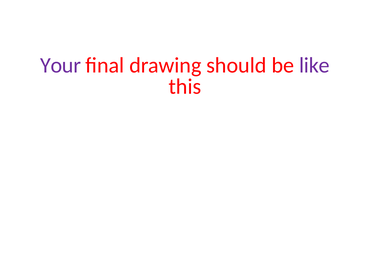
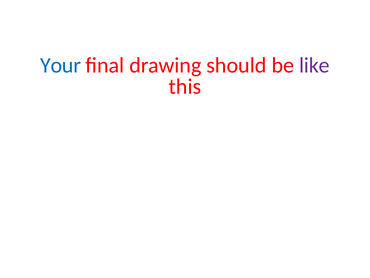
Your colour: purple -> blue
